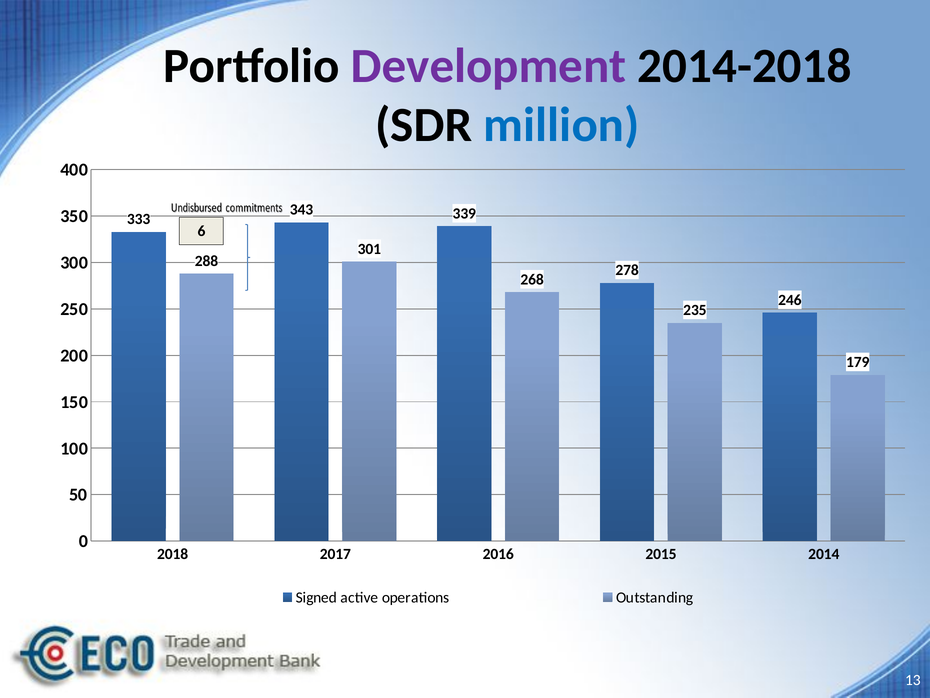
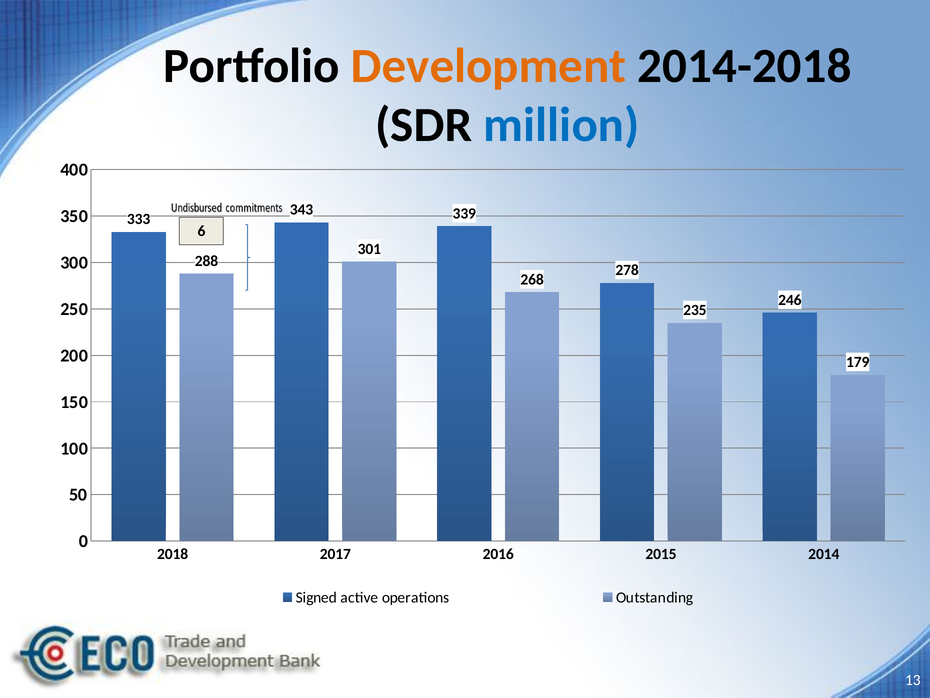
Development colour: purple -> orange
